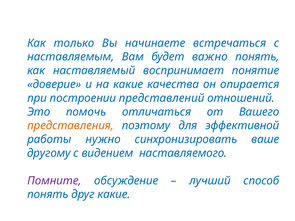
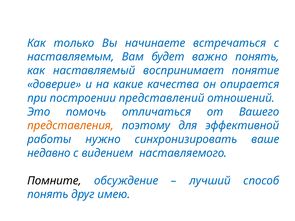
другому: другому -> недавно
Помните colour: purple -> black
друг какие: какие -> имею
